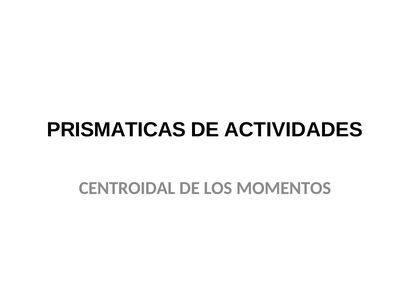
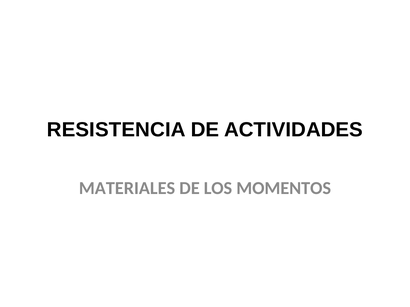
PRISMATICAS: PRISMATICAS -> RESISTENCIA
CENTROIDAL: CENTROIDAL -> MATERIALES
